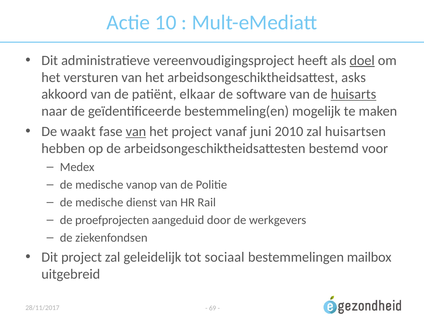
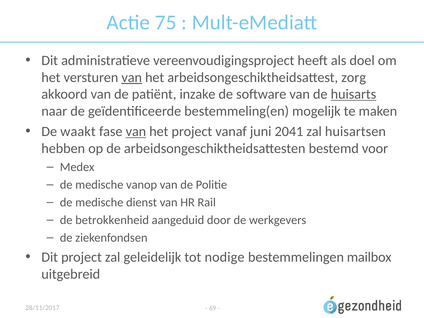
10: 10 -> 75
doel underline: present -> none
van at (132, 77) underline: none -> present
asks: asks -> zorg
elkaar: elkaar -> inzake
2010: 2010 -> 2041
proefprojecten: proefprojecten -> betrokkenheid
sociaal: sociaal -> nodige
